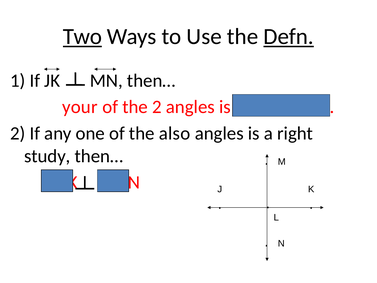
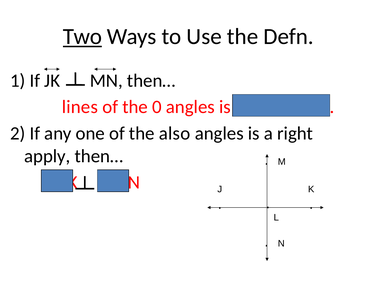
Defn underline: present -> none
your: your -> lines
the 2: 2 -> 0
study: study -> apply
